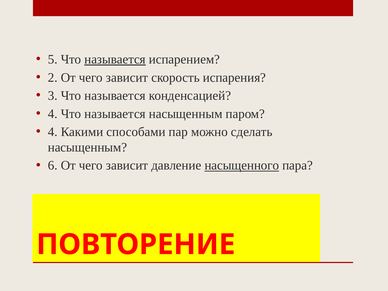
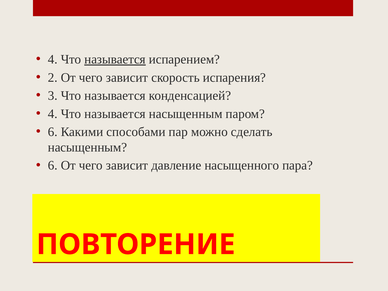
5 at (53, 59): 5 -> 4
4 at (53, 132): 4 -> 6
насыщенного underline: present -> none
